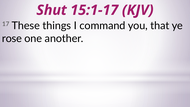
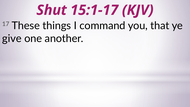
rose: rose -> give
